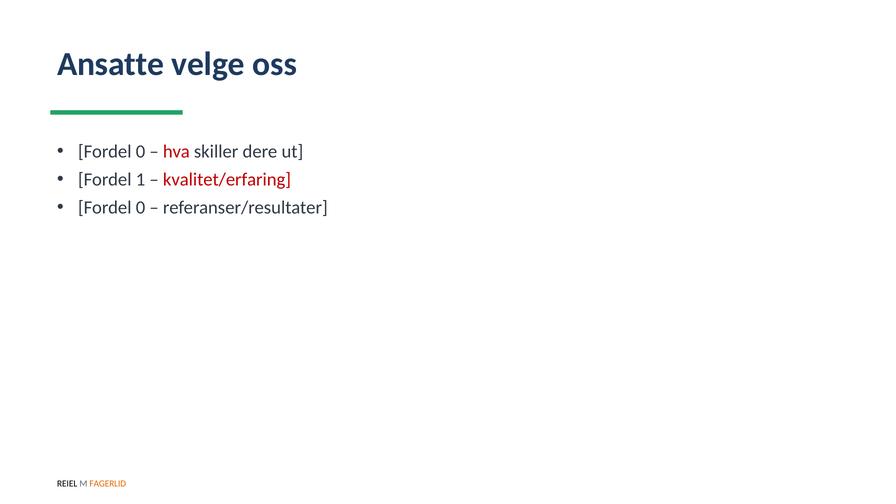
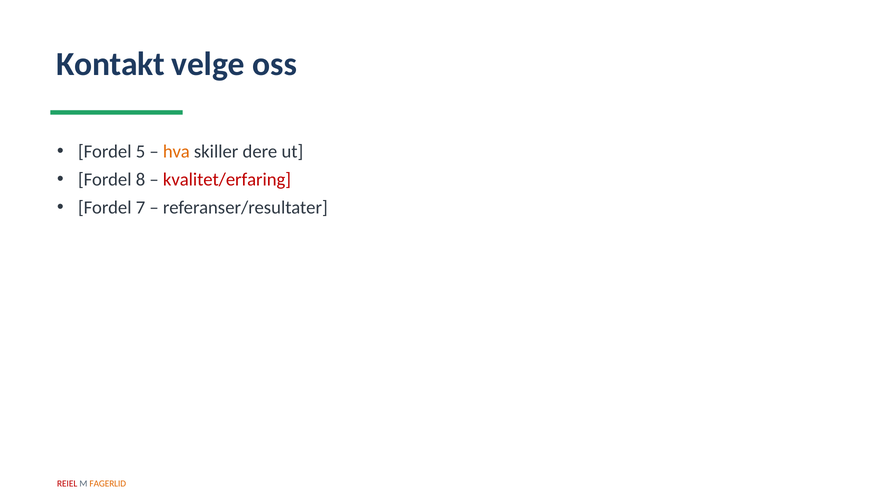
Ansatte: Ansatte -> Kontakt
0 at (141, 152): 0 -> 5
hva colour: red -> orange
1: 1 -> 8
0 at (141, 208): 0 -> 7
REIEL colour: black -> red
